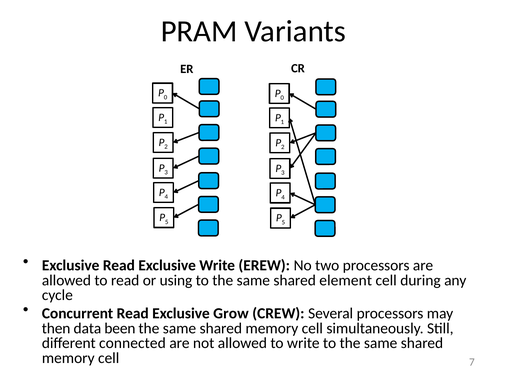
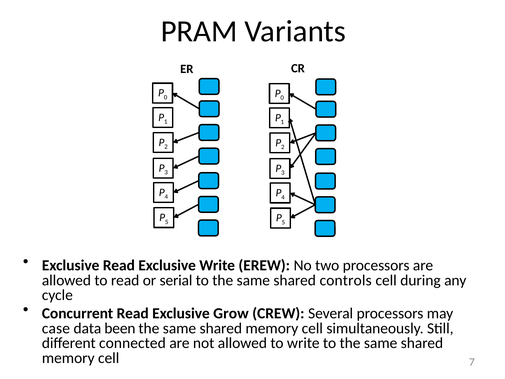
using: using -> serial
element: element -> controls
then: then -> case
